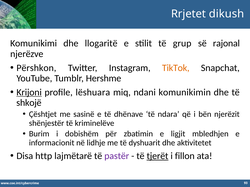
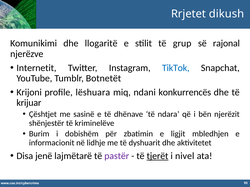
Përshkon: Përshkon -> Internetit
TikTok colour: orange -> blue
Hershme: Hershme -> Botnetët
Krijoni underline: present -> none
komunikimin: komunikimin -> konkurrencës
shkojë: shkojë -> krijuar
http: http -> jenë
fillon: fillon -> nivel
